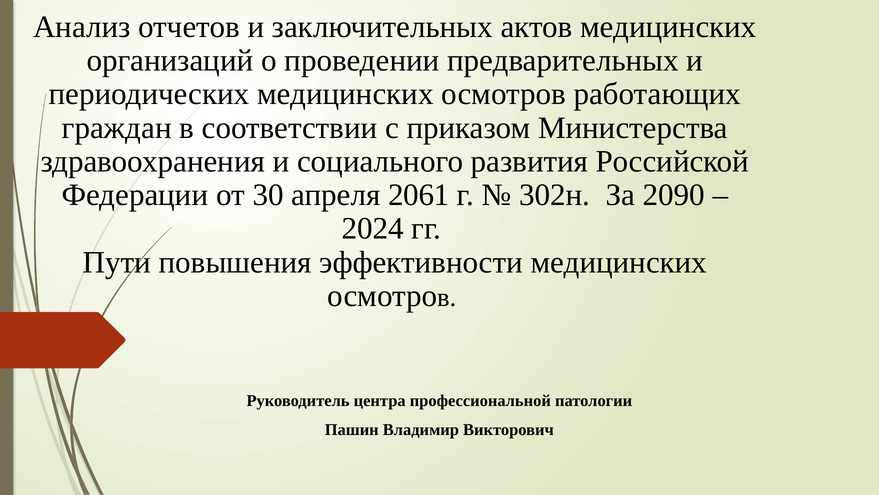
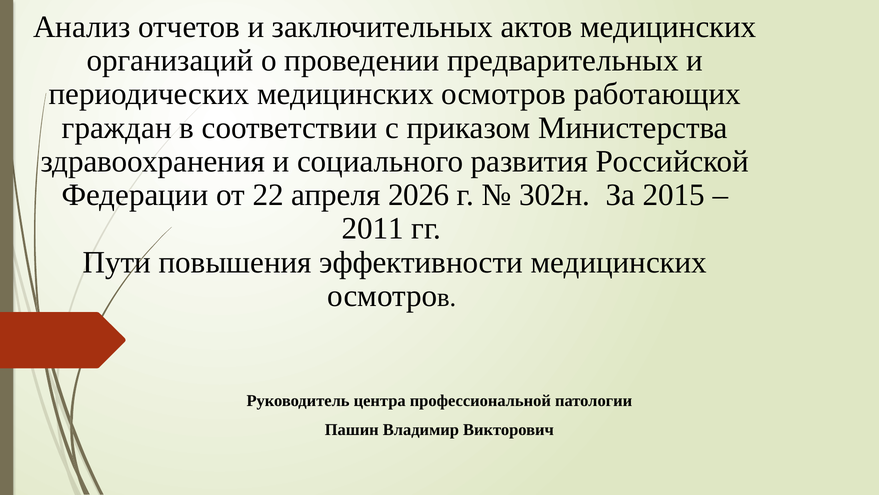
30: 30 -> 22
2061: 2061 -> 2026
2090: 2090 -> 2015
2024: 2024 -> 2011
